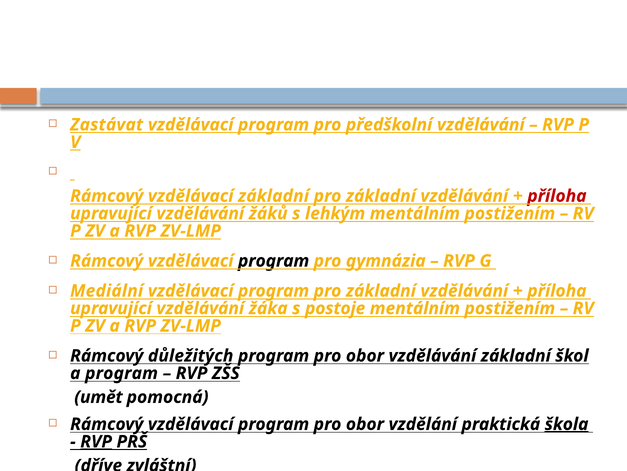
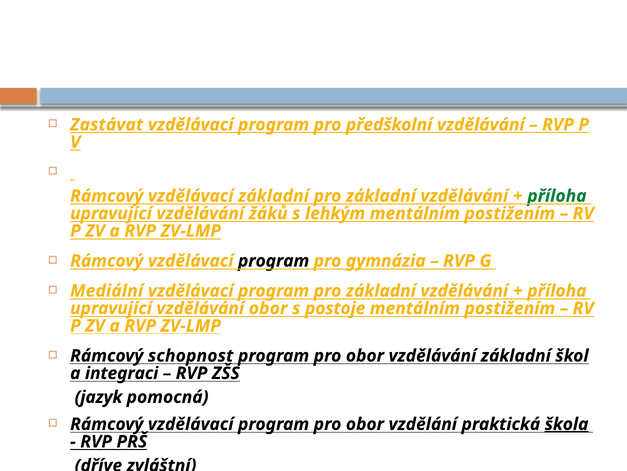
příloha at (557, 196) colour: red -> green
vzdělávání žáka: žáka -> obor
důležitých: důležitých -> schopnost
a program: program -> integraci
umět: umět -> jazyk
RVP at (96, 441) underline: present -> none
